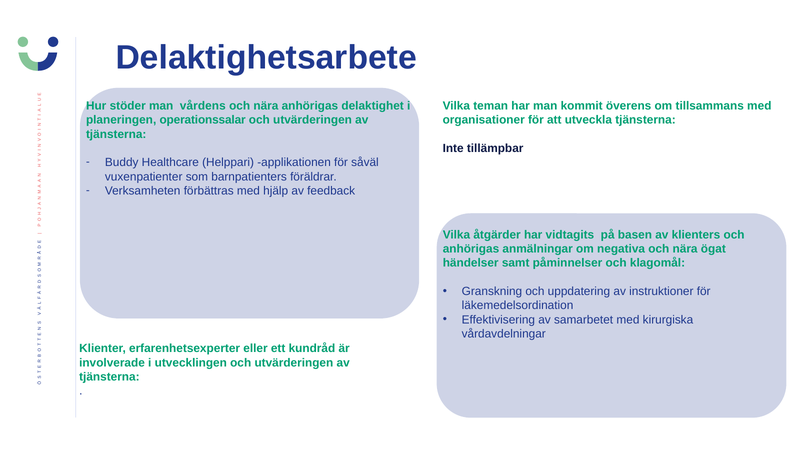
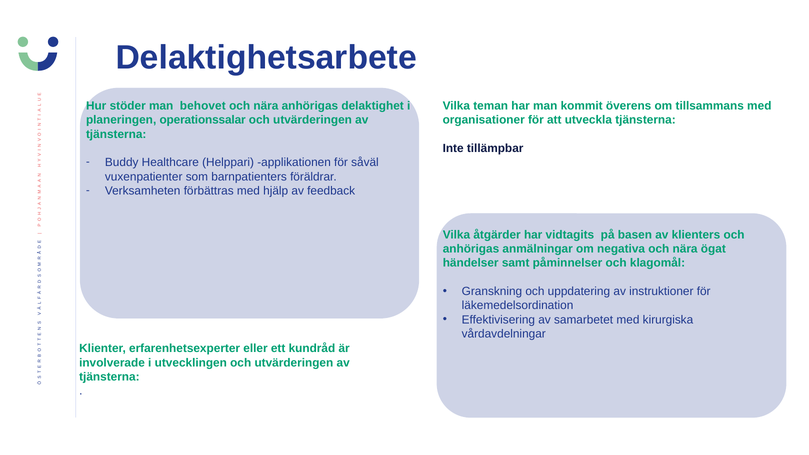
vårdens: vårdens -> behovet
